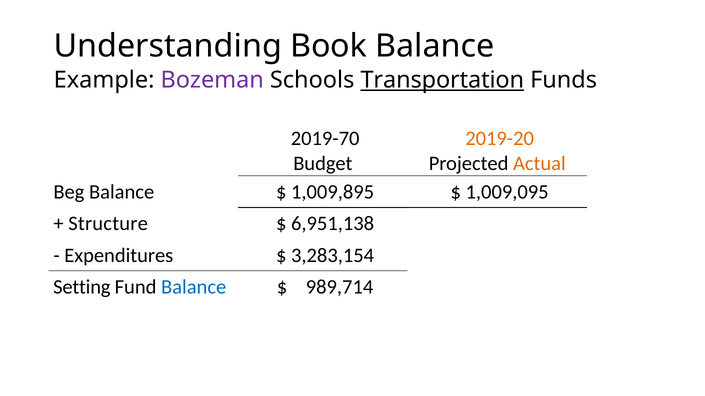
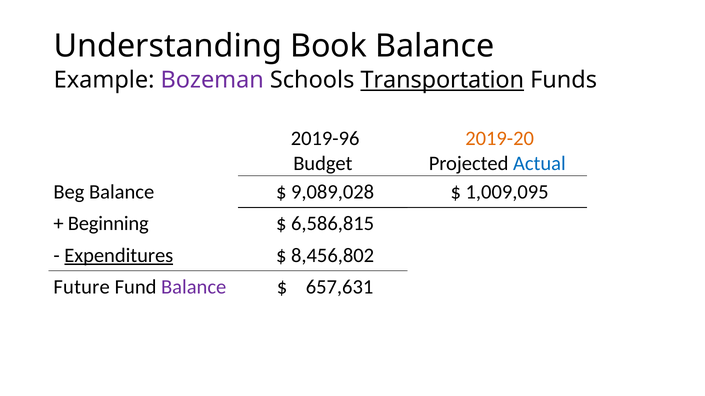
2019-70: 2019-70 -> 2019-96
Actual colour: orange -> blue
1,009,895: 1,009,895 -> 9,089,028
Structure: Structure -> Beginning
6,951,138: 6,951,138 -> 6,586,815
Expenditures underline: none -> present
3,283,154: 3,283,154 -> 8,456,802
Setting: Setting -> Future
Balance at (194, 287) colour: blue -> purple
989,714: 989,714 -> 657,631
